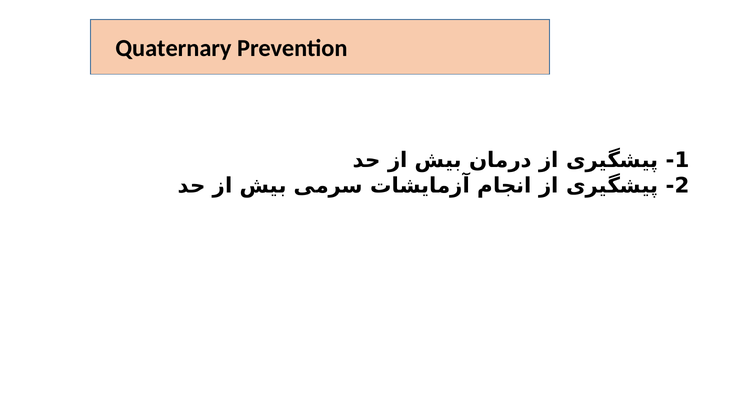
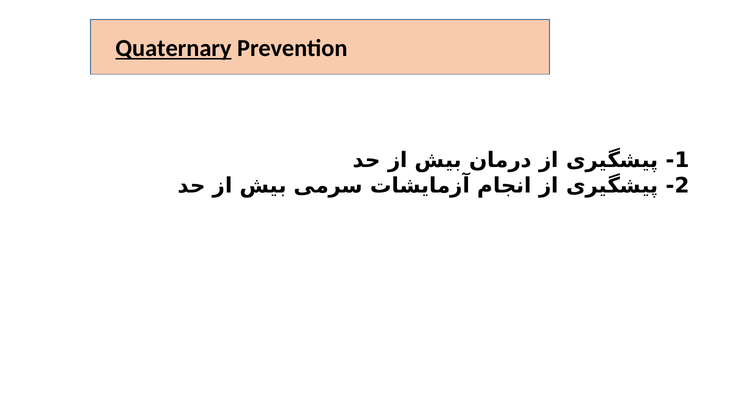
Quaternary underline: none -> present
